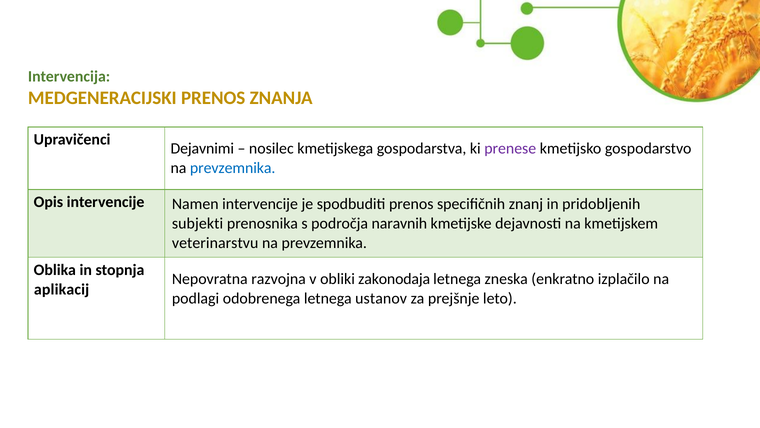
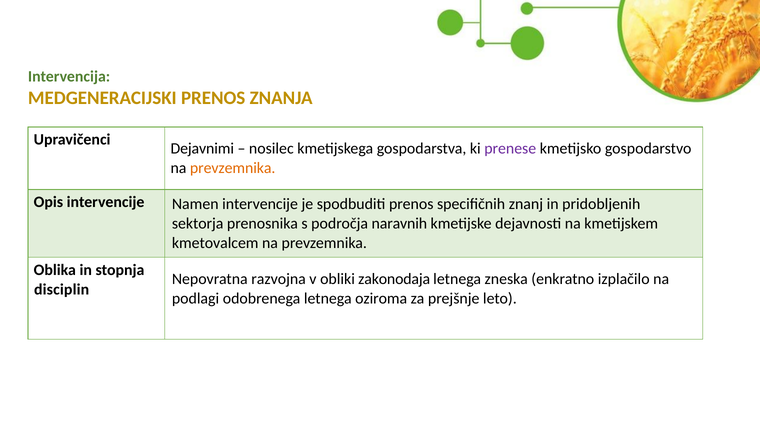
prevzemnika at (233, 168) colour: blue -> orange
subjekti: subjekti -> sektorja
veterinarstvu: veterinarstvu -> kmetovalcem
aplikacij: aplikacij -> disciplin
ustanov: ustanov -> oziroma
